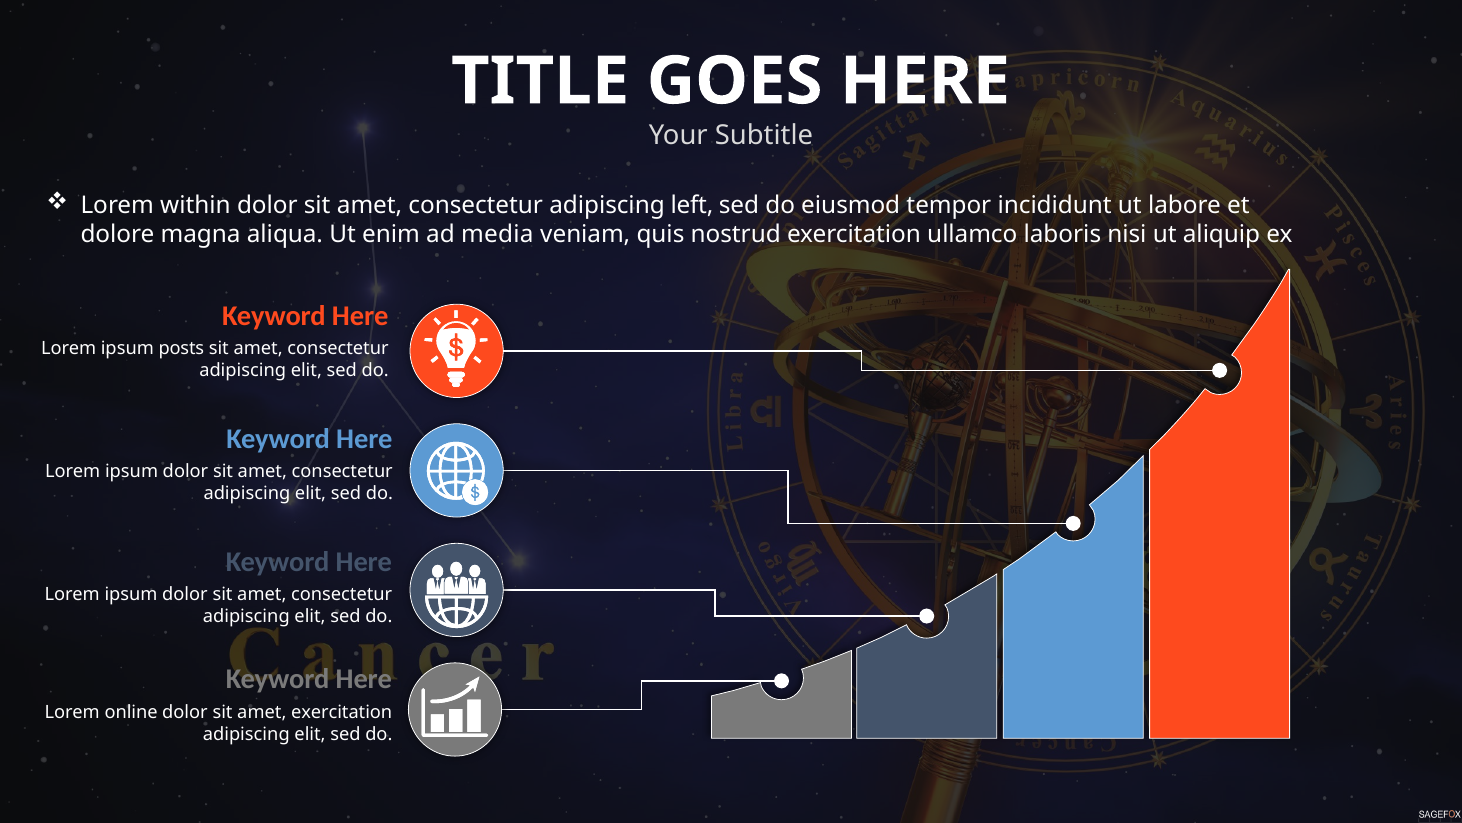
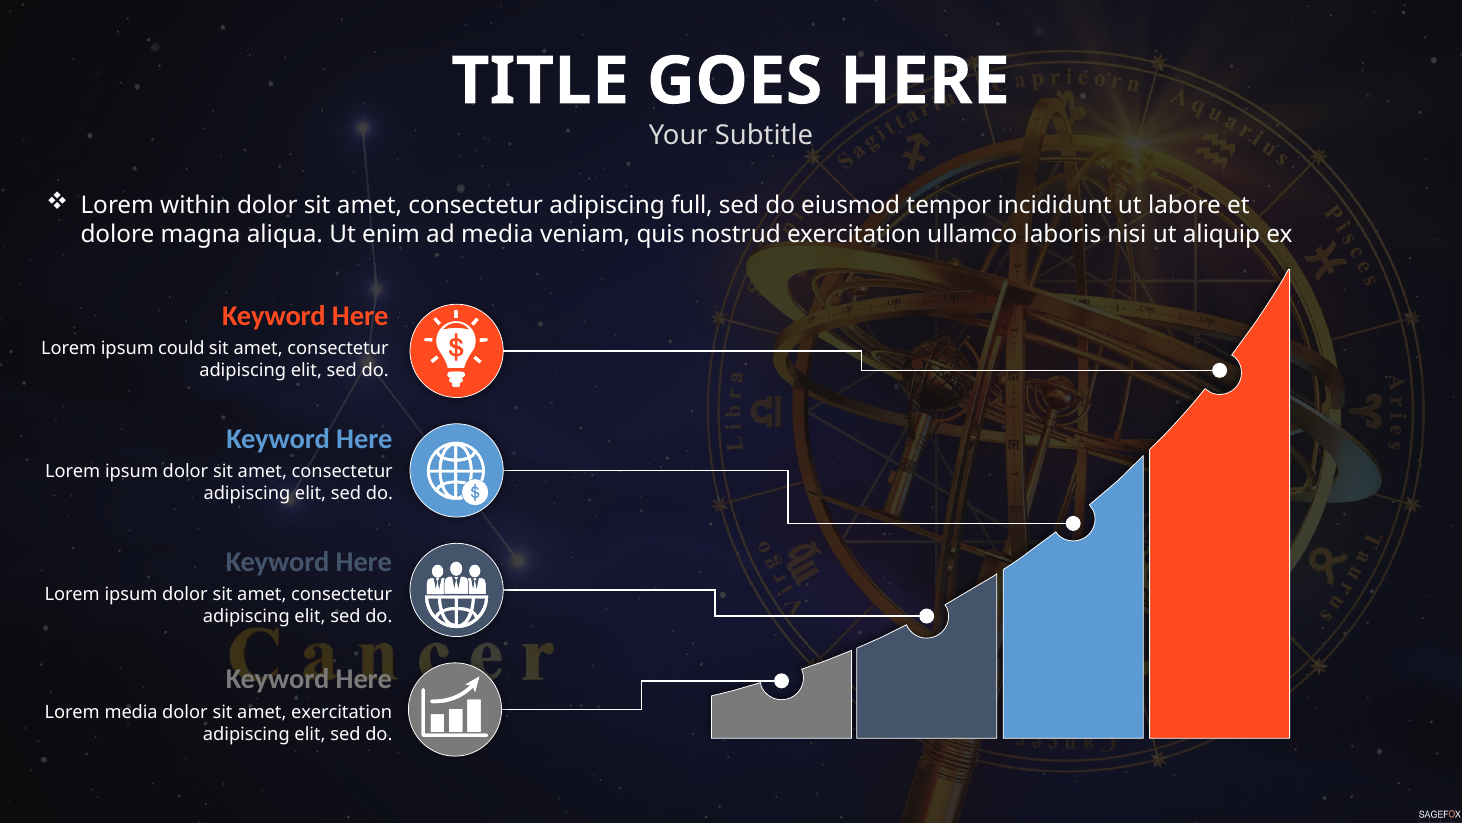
left: left -> full
posts: posts -> could
Lorem online: online -> media
